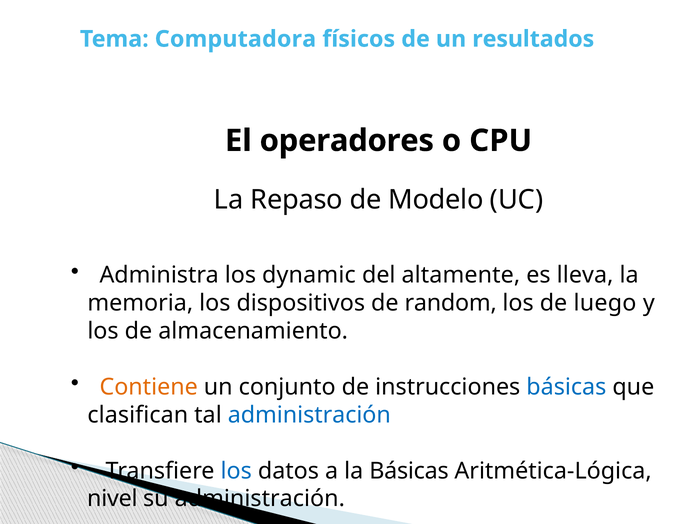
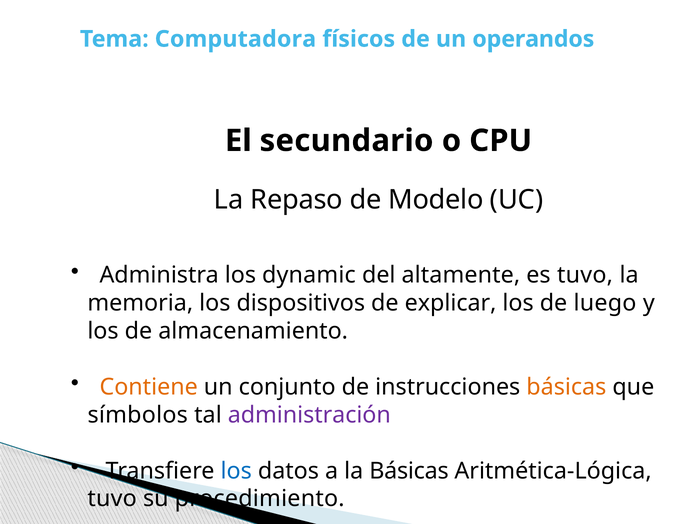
resultados: resultados -> operandos
operadores: operadores -> secundario
es lleva: lleva -> tuvo
random: random -> explicar
básicas at (566, 387) colour: blue -> orange
clasifican: clasifican -> símbolos
administración at (309, 415) colour: blue -> purple
nivel at (112, 499): nivel -> tuvo
su administración: administración -> procedimiento
